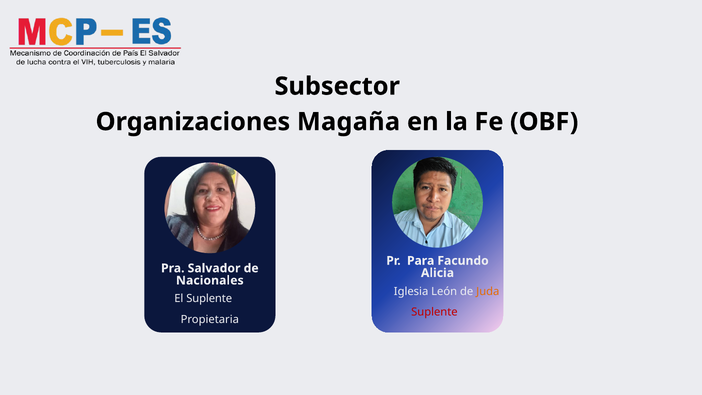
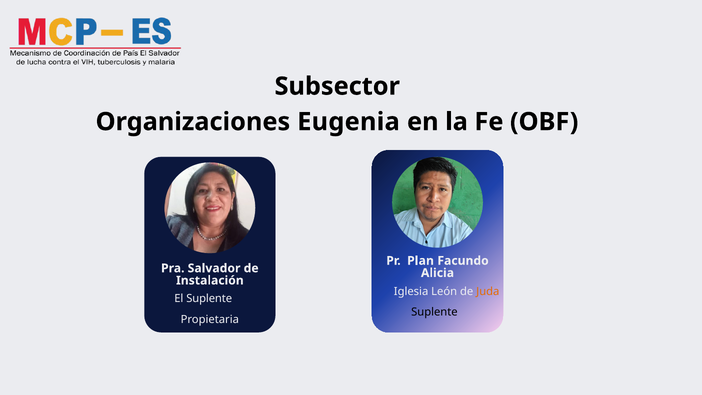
Magaña: Magaña -> Eugenia
Para: Para -> Plan
Nacionales: Nacionales -> Instalación
Suplente at (434, 312) colour: red -> black
